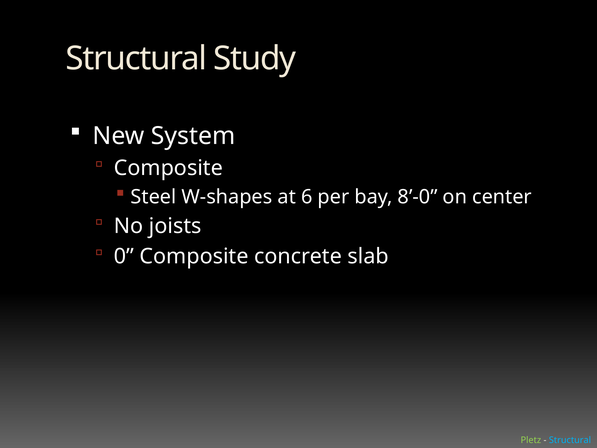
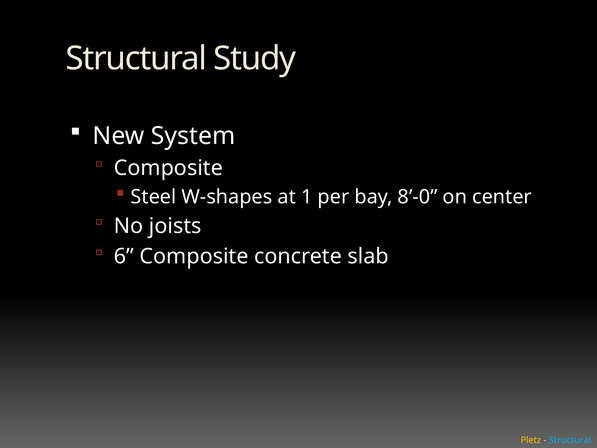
6: 6 -> 1
0: 0 -> 6
Pletz colour: light green -> yellow
